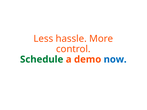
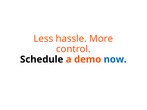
Schedule colour: green -> black
